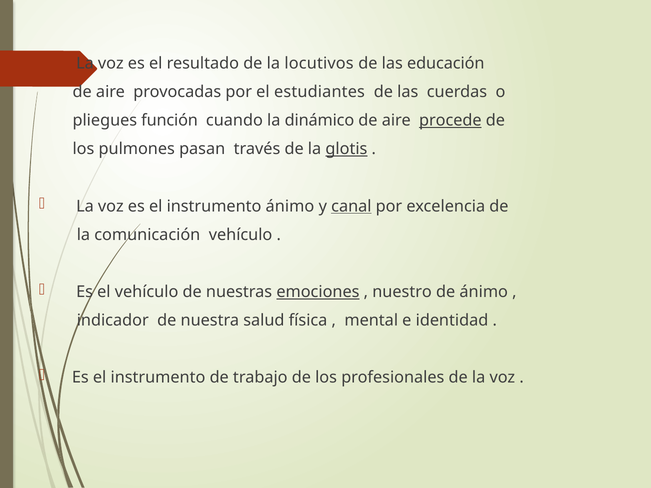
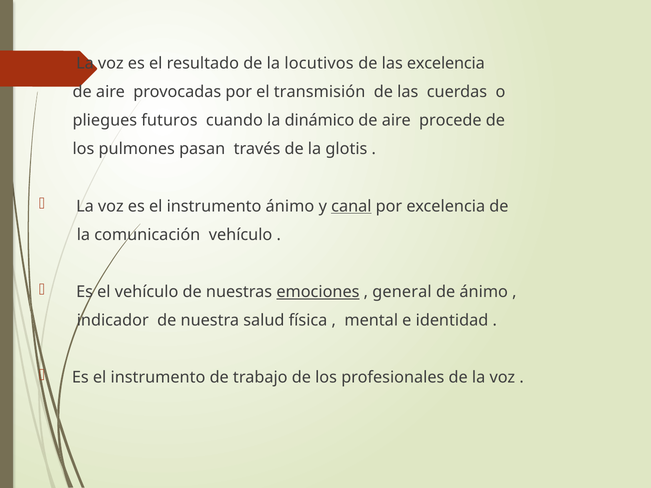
las educación: educación -> excelencia
estudiantes: estudiantes -> transmisión
función: función -> futuros
procede underline: present -> none
glotis underline: present -> none
nuestro: nuestro -> general
